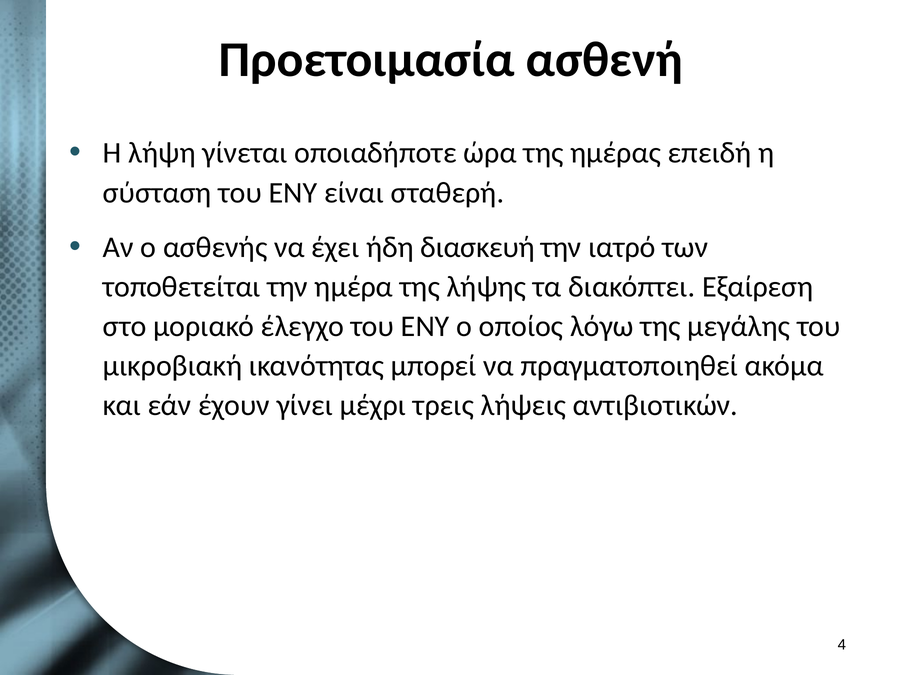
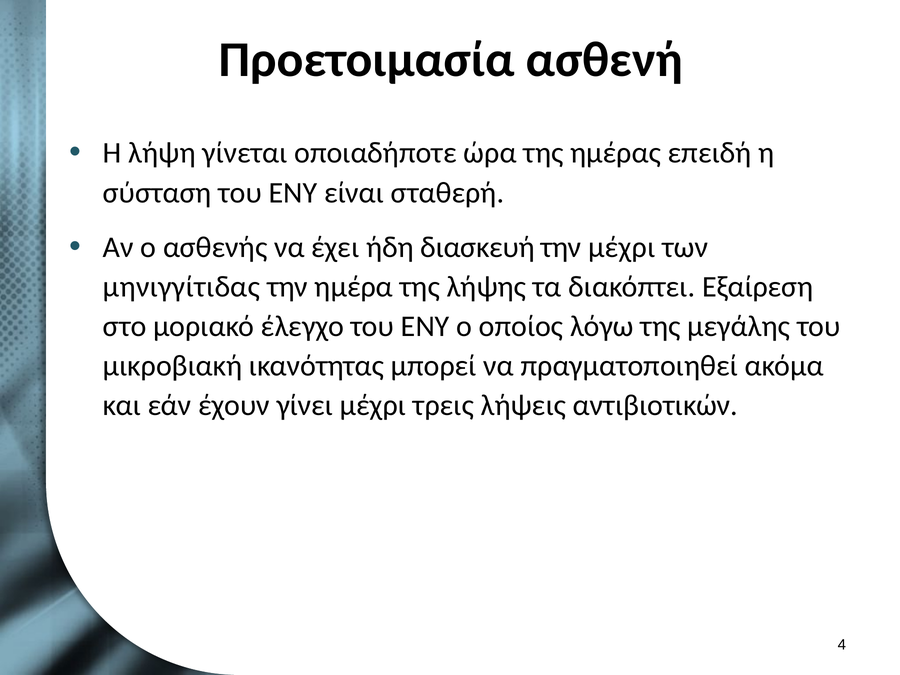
την ιατρό: ιατρό -> μέχρι
τοποθετείται: τοποθετείται -> μηνιγγίτιδας
